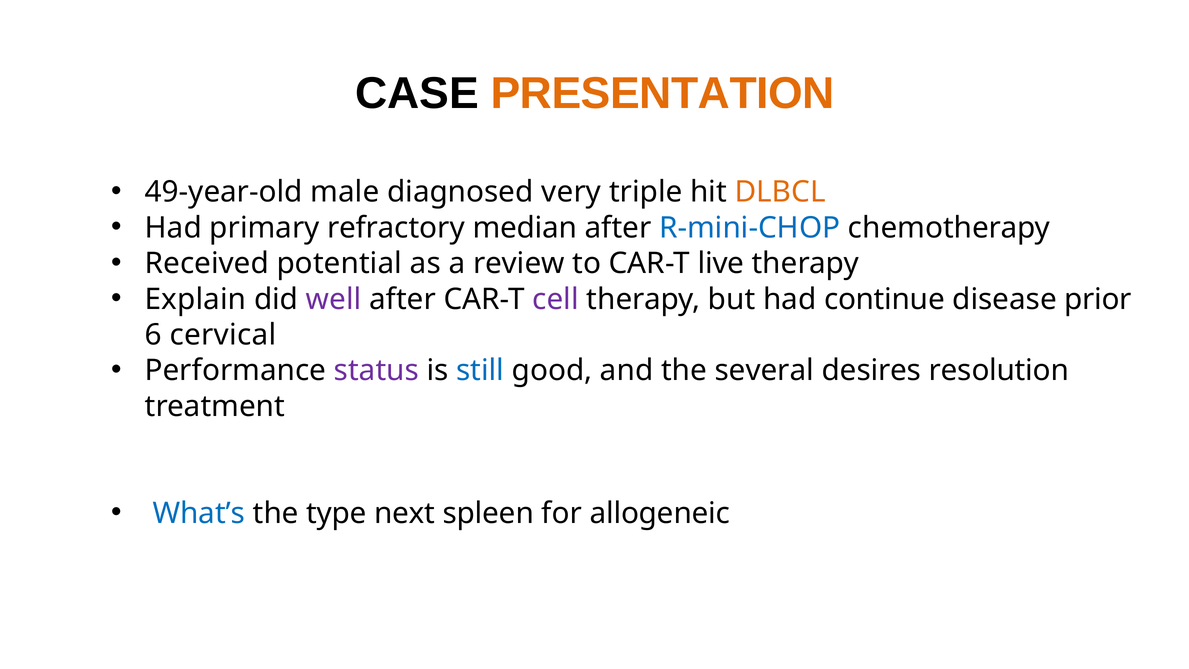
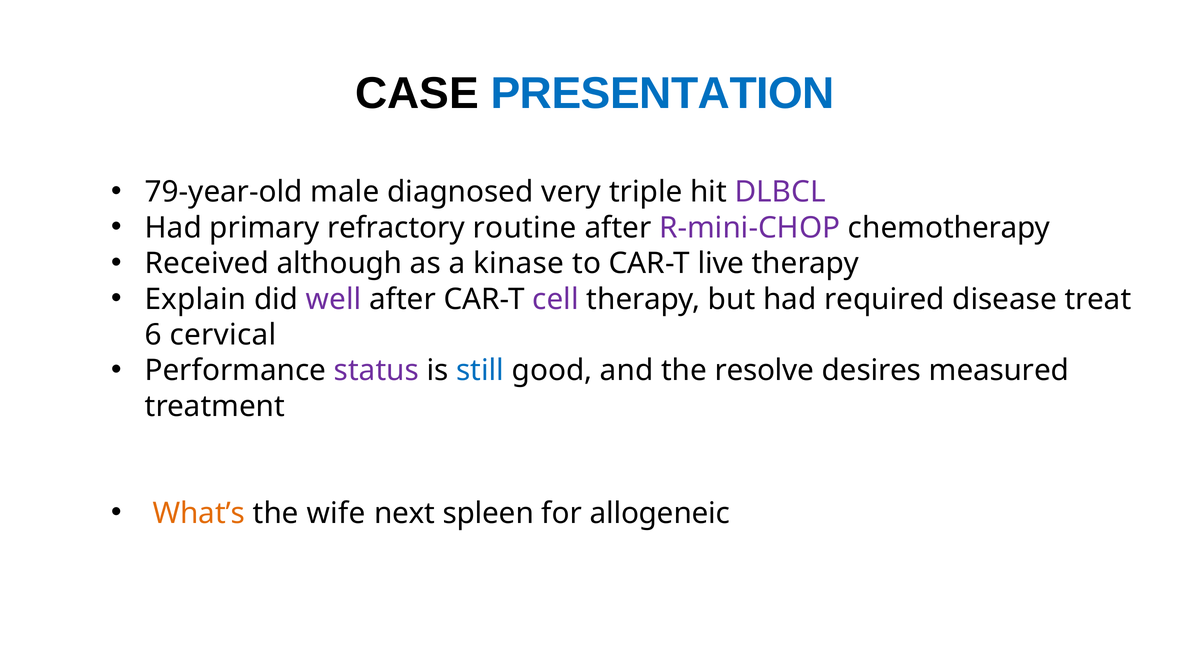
PRESENTATION colour: orange -> blue
49-year-old: 49-year-old -> 79-year-old
DLBCL colour: orange -> purple
median: median -> routine
R-mini-CHOP colour: blue -> purple
potential: potential -> although
review: review -> kinase
continue: continue -> required
prior: prior -> treat
several: several -> resolve
resolution: resolution -> measured
What’s colour: blue -> orange
type: type -> wife
